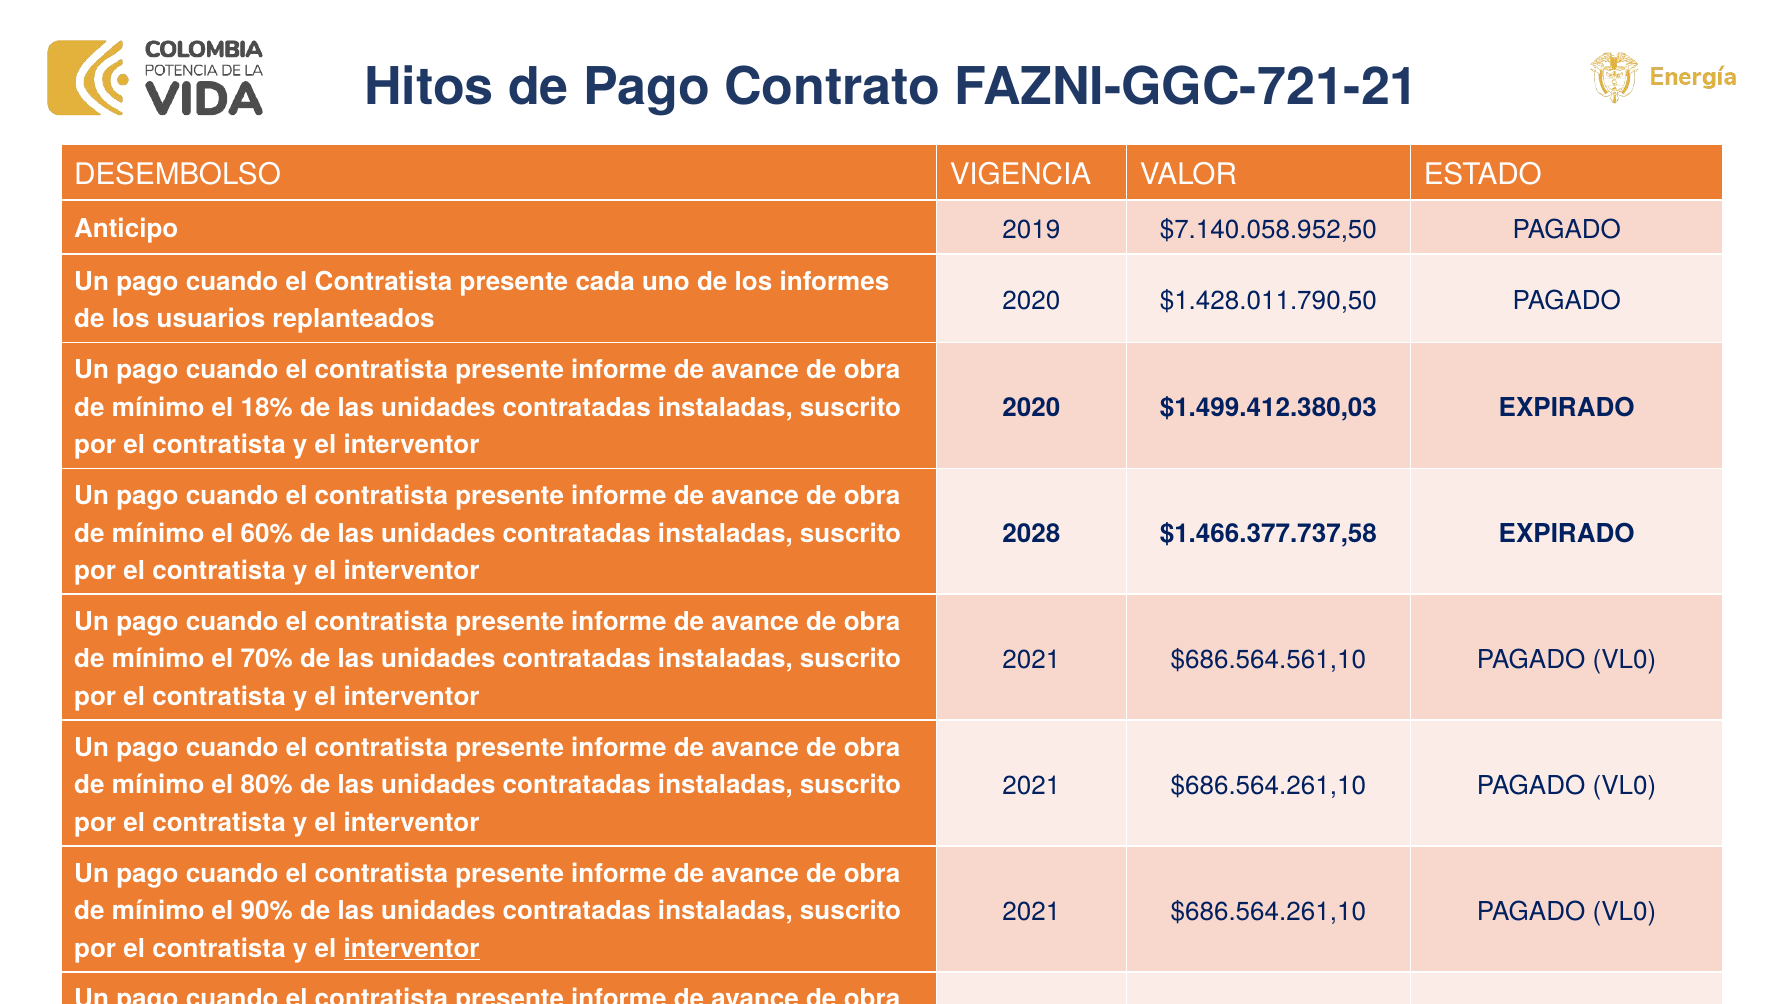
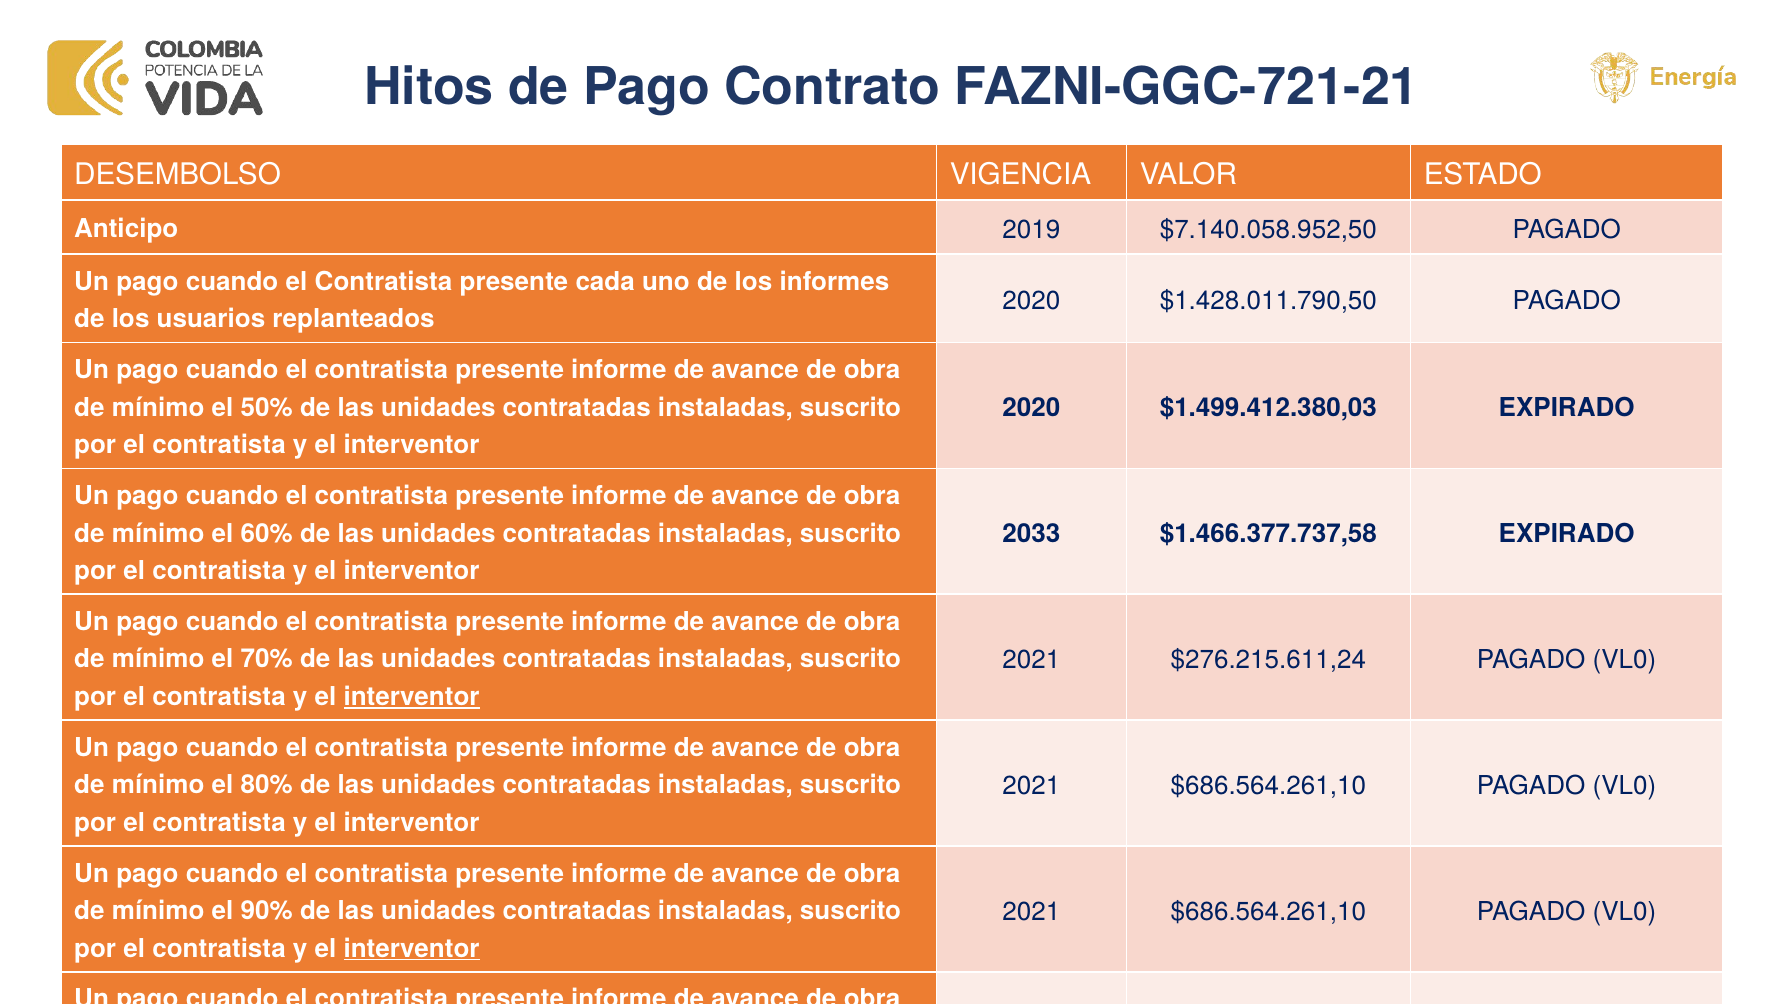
18%: 18% -> 50%
2028: 2028 -> 2033
$686.564.561,10: $686.564.561,10 -> $276.215.611,24
interventor at (412, 696) underline: none -> present
